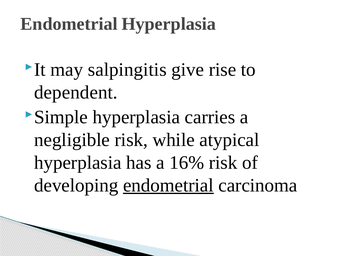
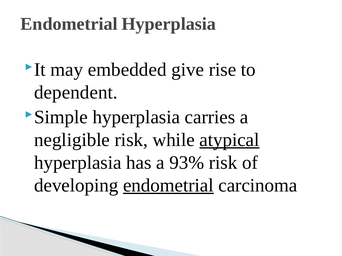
salpingitis: salpingitis -> embedded
atypical underline: none -> present
16%: 16% -> 93%
